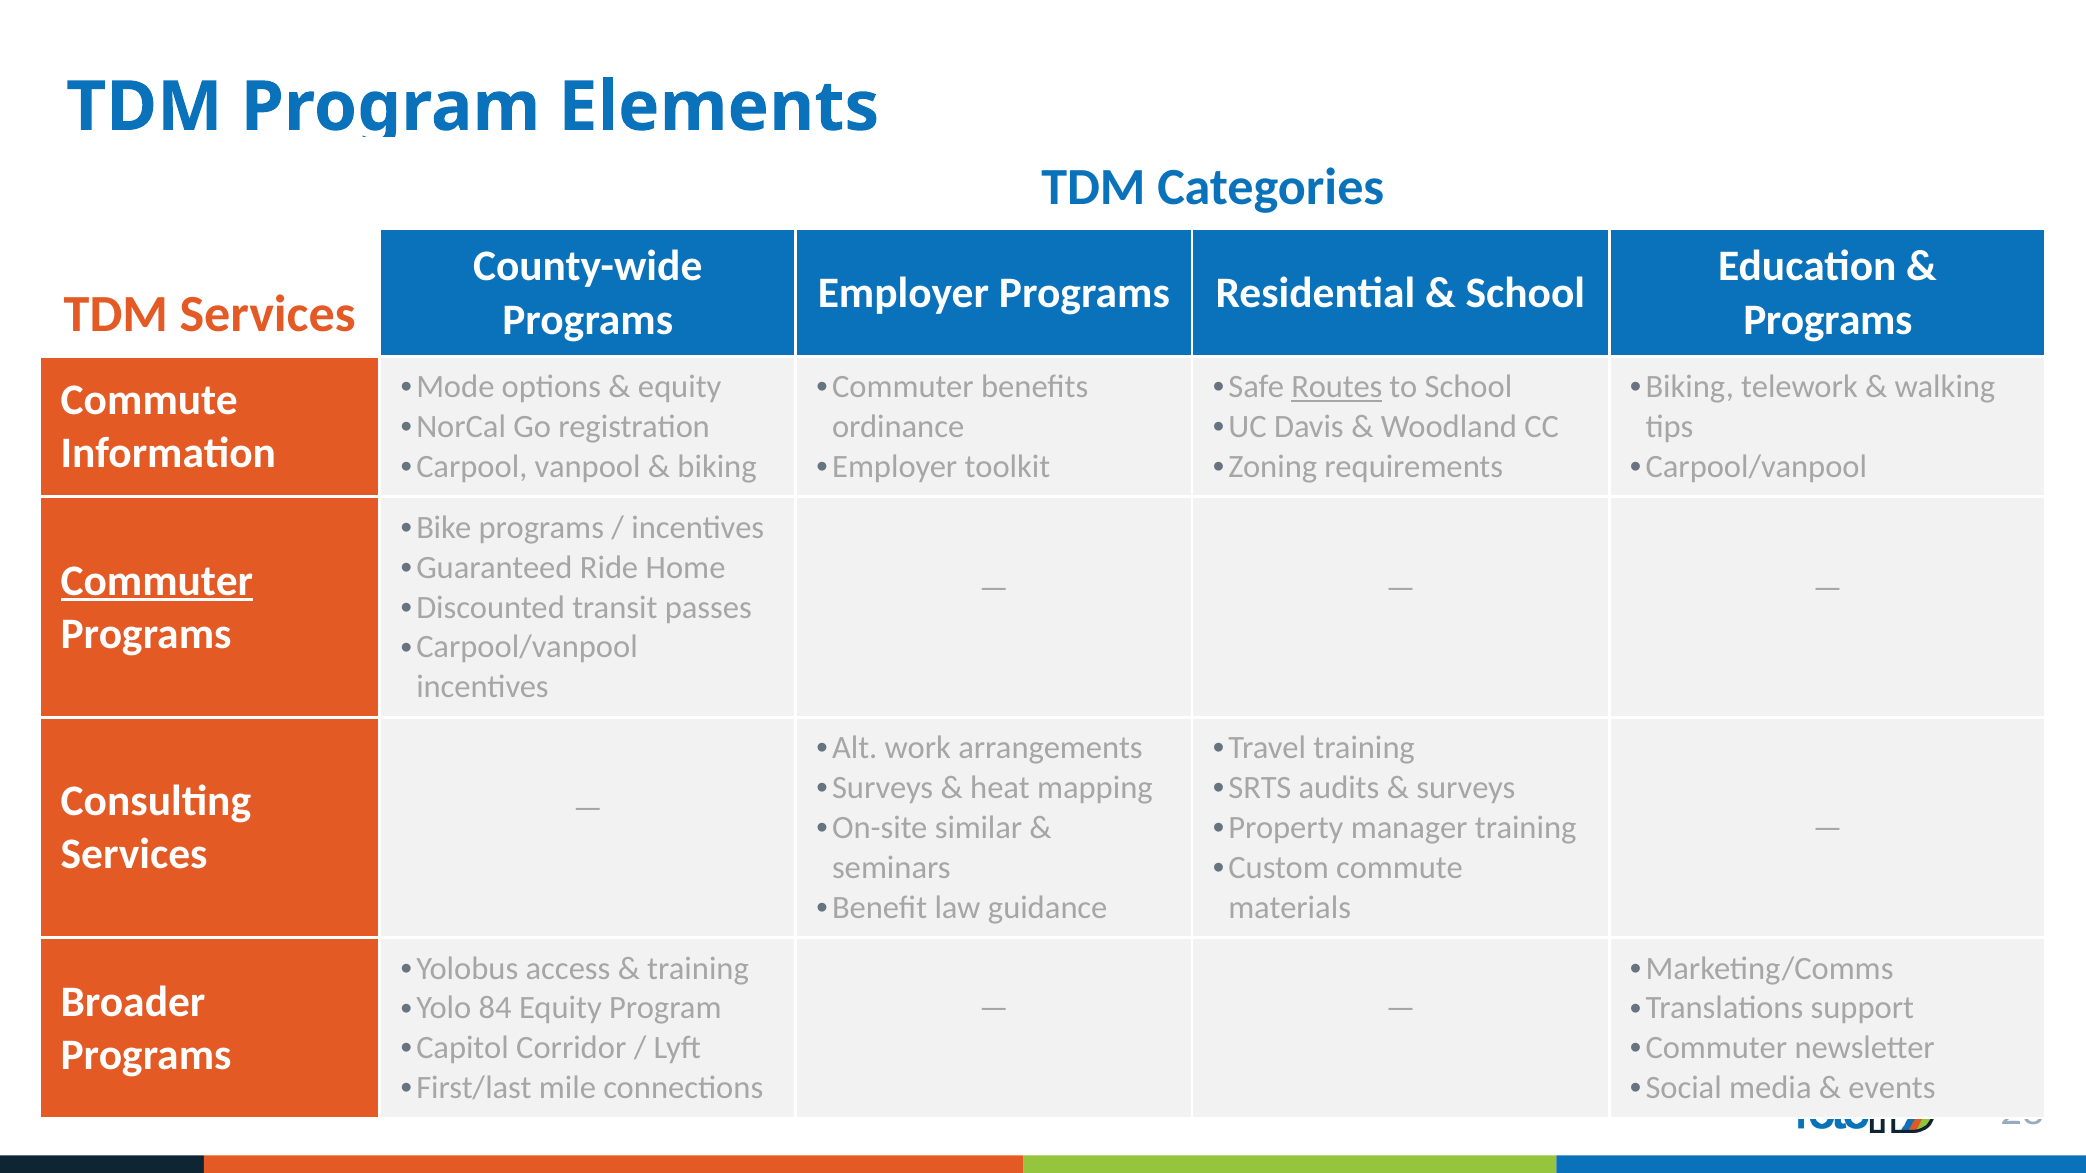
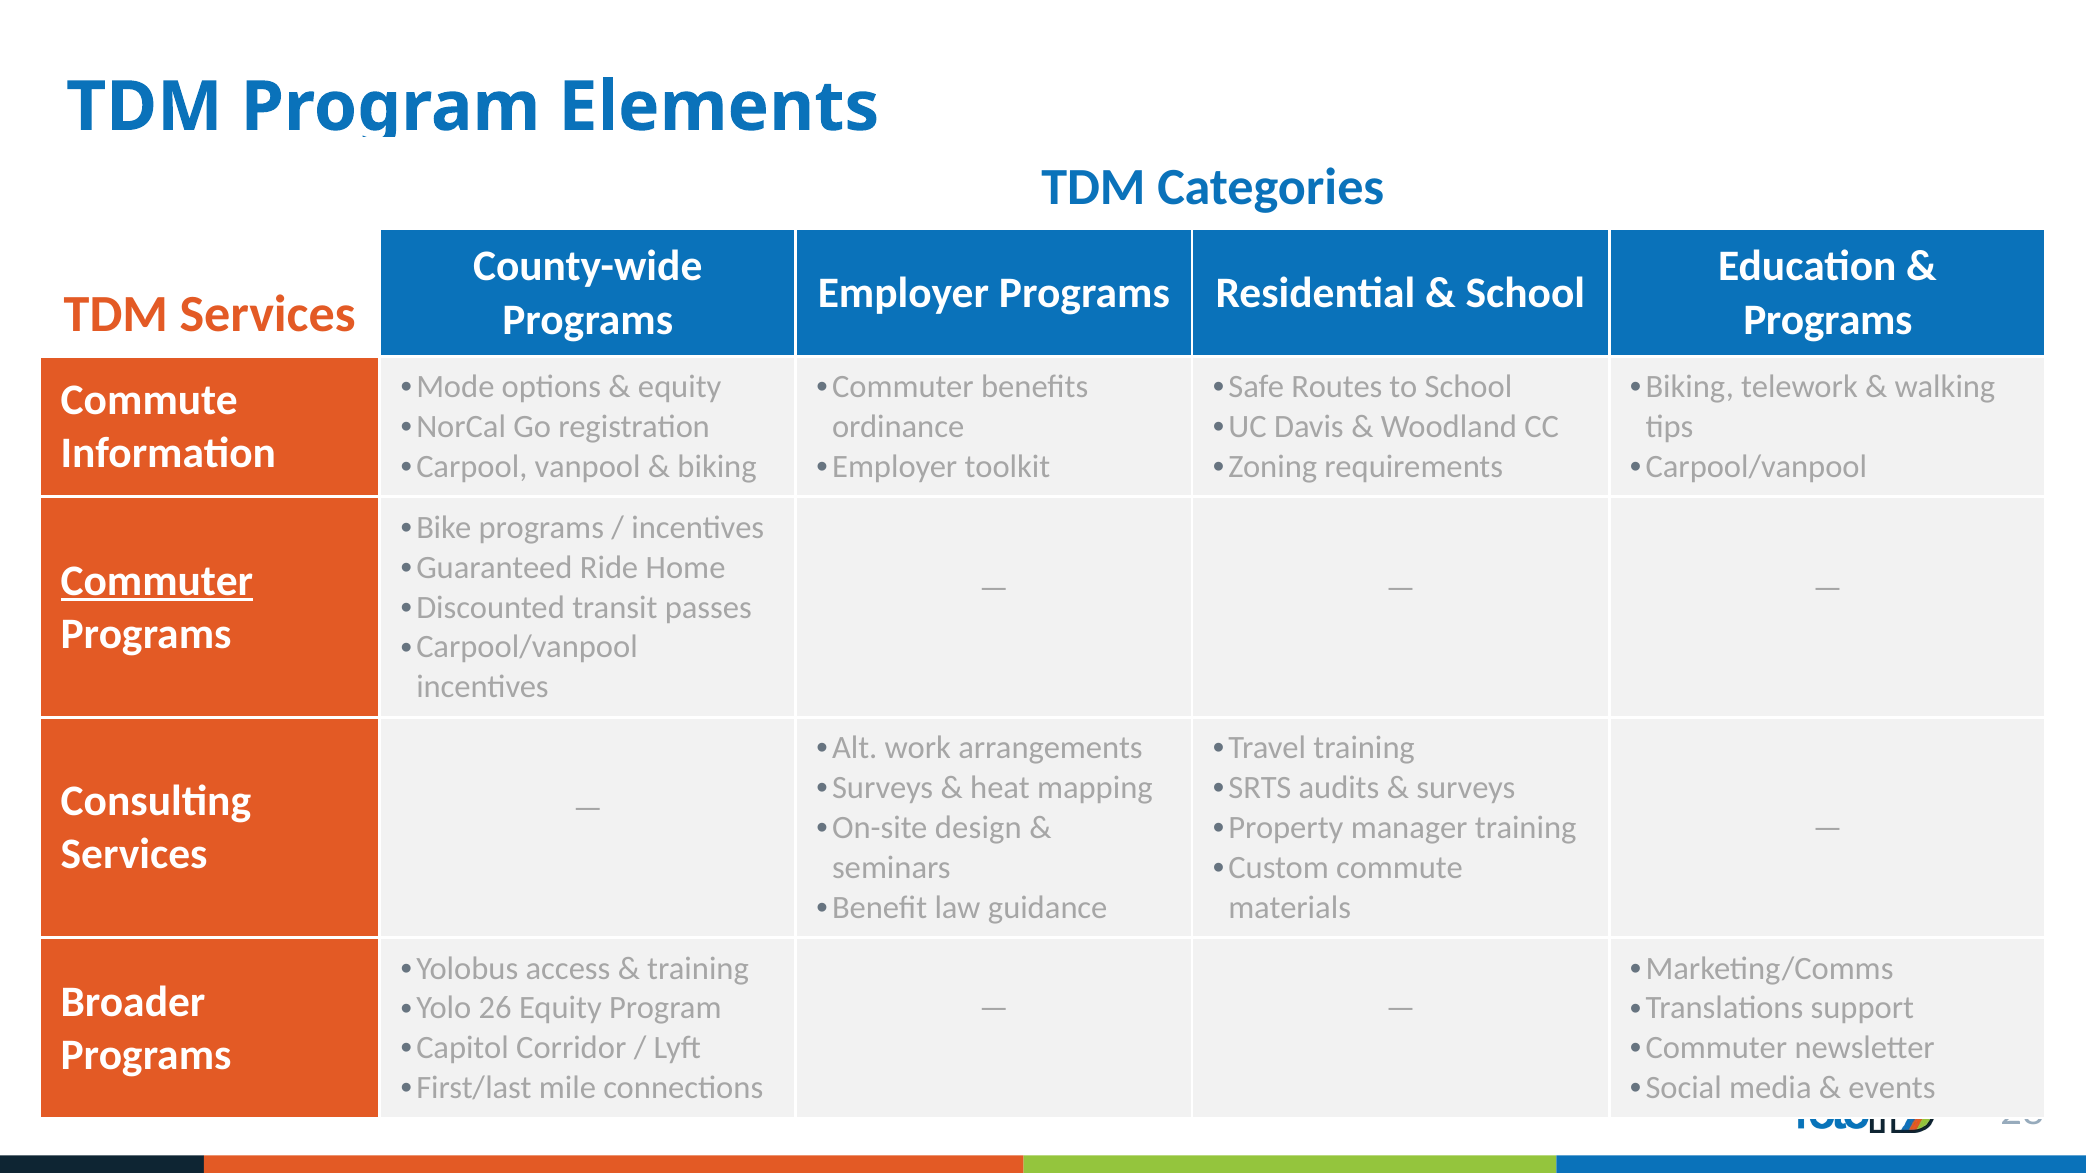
Routes underline: present -> none
similar: similar -> design
84: 84 -> 26
